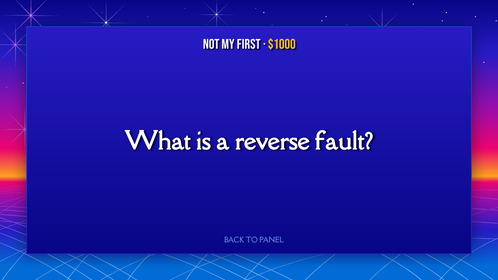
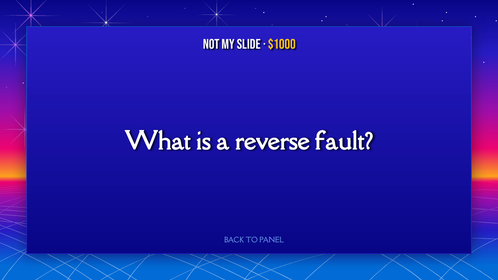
First: First -> Slide
